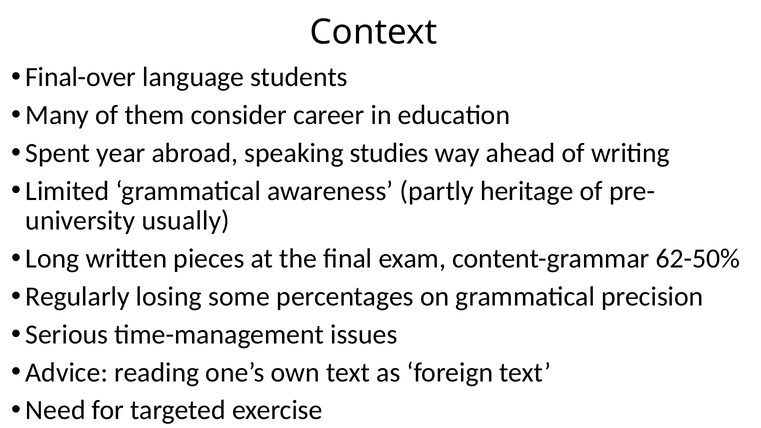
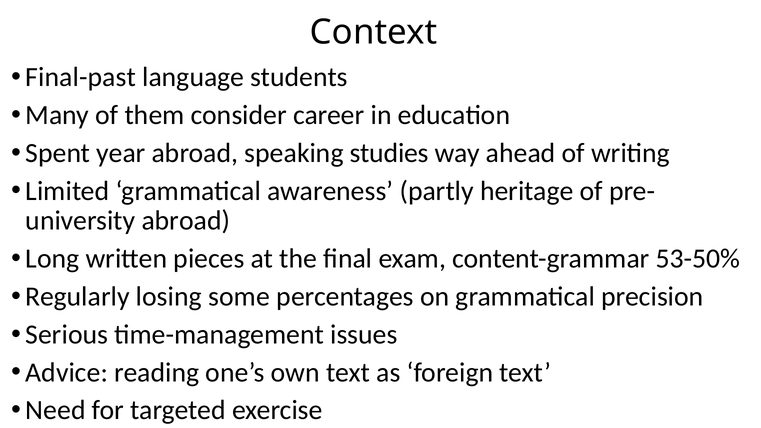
Final-over: Final-over -> Final-past
usually at (186, 221): usually -> abroad
62-50%: 62-50% -> 53-50%
